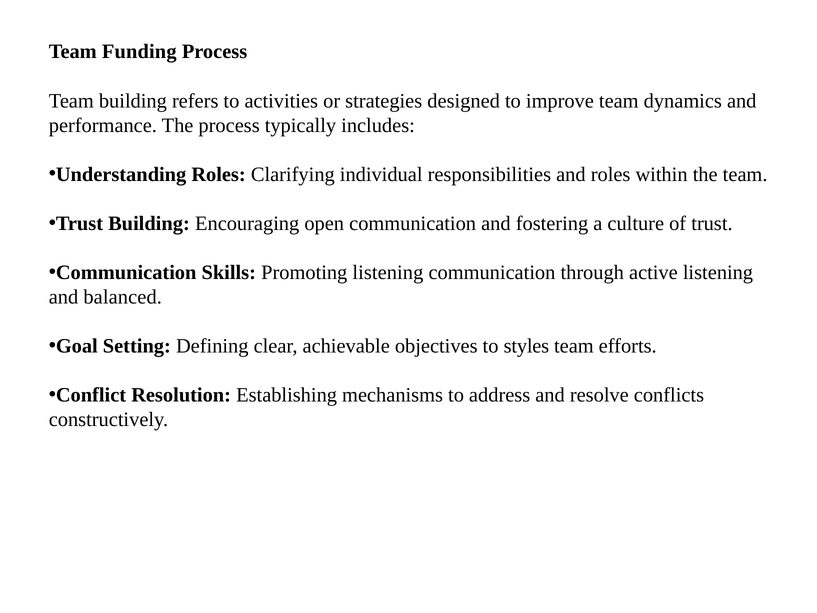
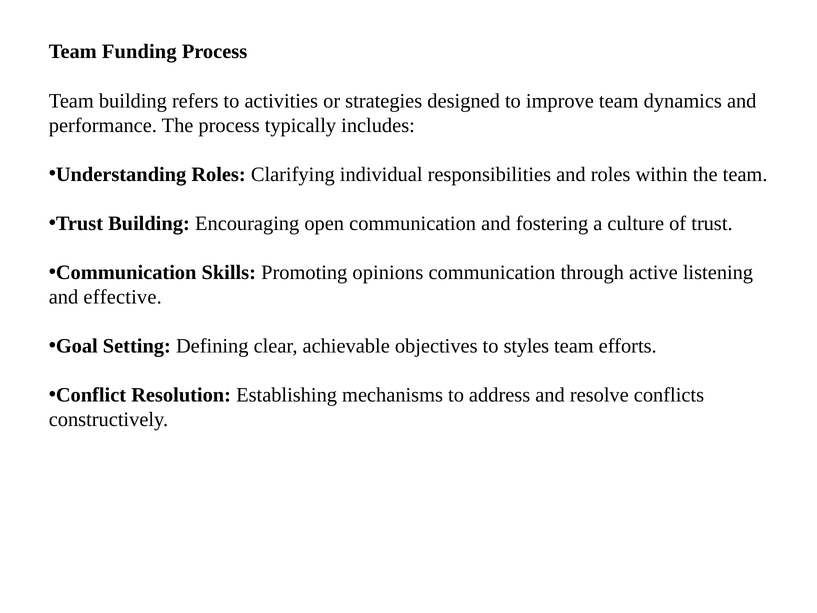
Promoting listening: listening -> opinions
balanced: balanced -> effective
